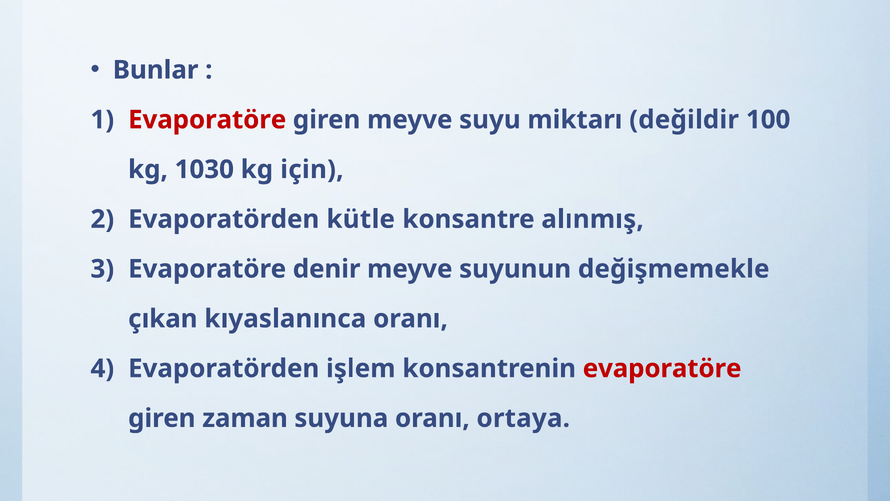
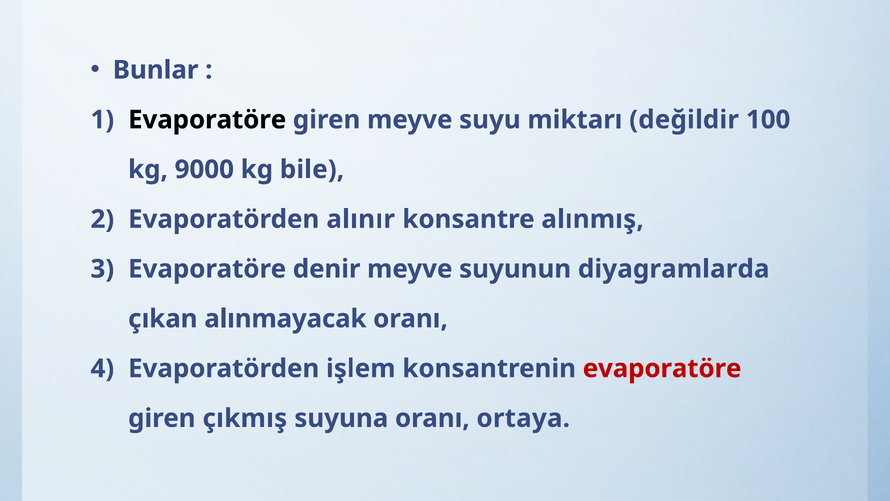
Evaporatöre at (207, 120) colour: red -> black
1030: 1030 -> 9000
için: için -> bile
kütle: kütle -> alınır
değişmemekle: değişmemekle -> diyagramlarda
kıyaslanınca: kıyaslanınca -> alınmayacak
zaman: zaman -> çıkmış
